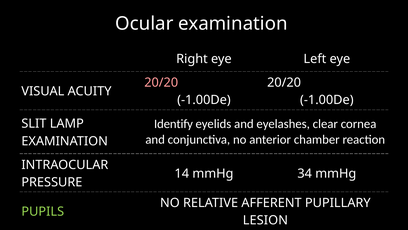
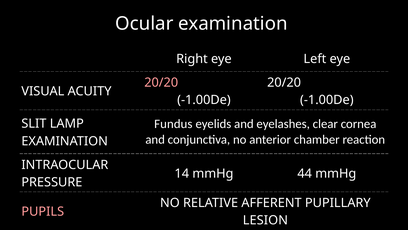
Identify: Identify -> Fundus
34: 34 -> 44
PUPILS colour: light green -> pink
